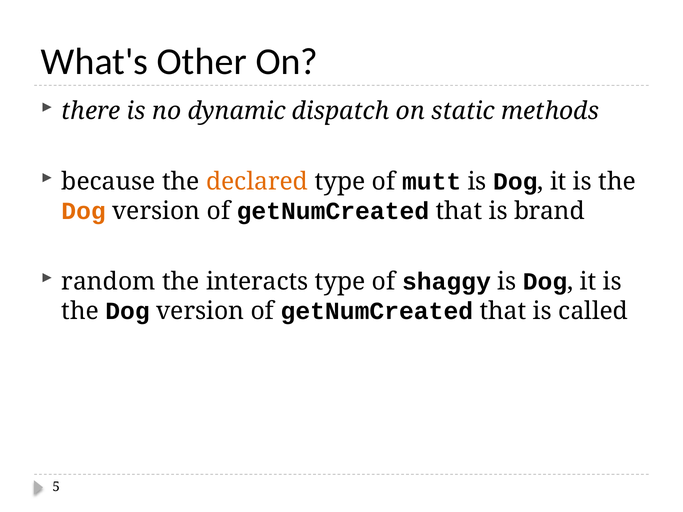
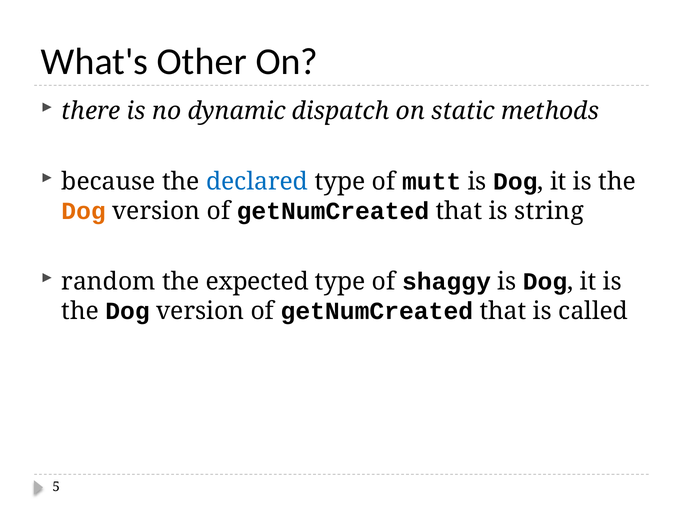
declared colour: orange -> blue
brand: brand -> string
interacts: interacts -> expected
